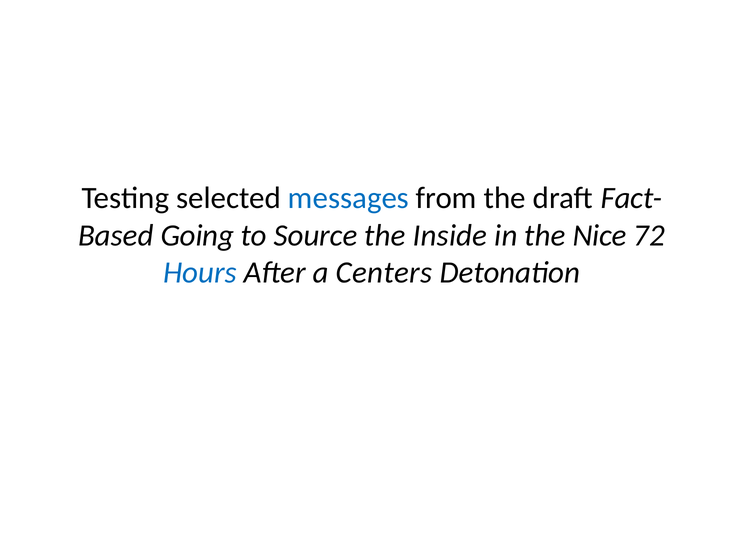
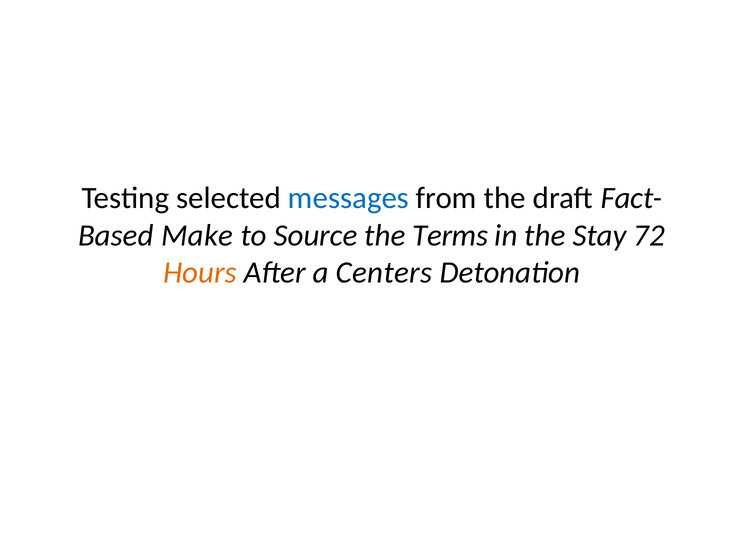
Going: Going -> Make
Inside: Inside -> Terms
Nice: Nice -> Stay
Hours colour: blue -> orange
